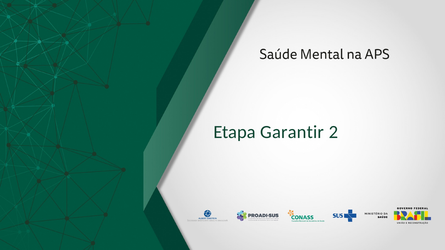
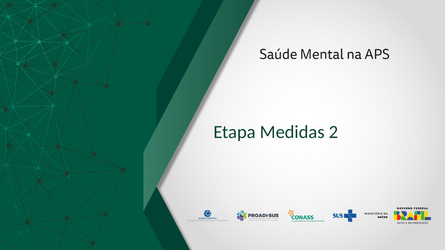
Garantir: Garantir -> Medidas
